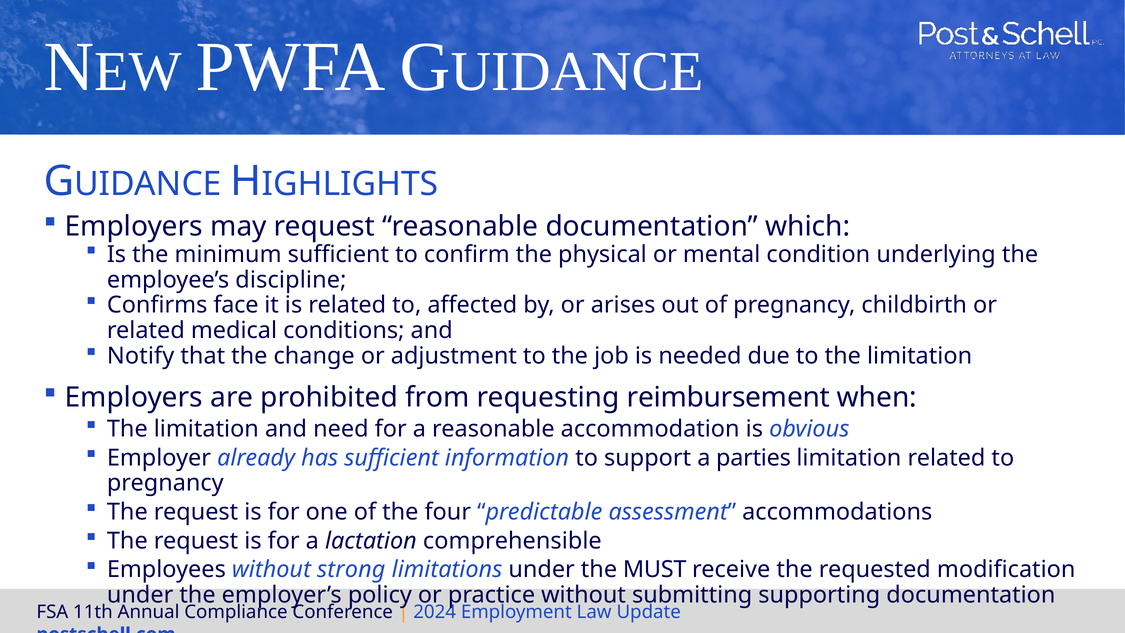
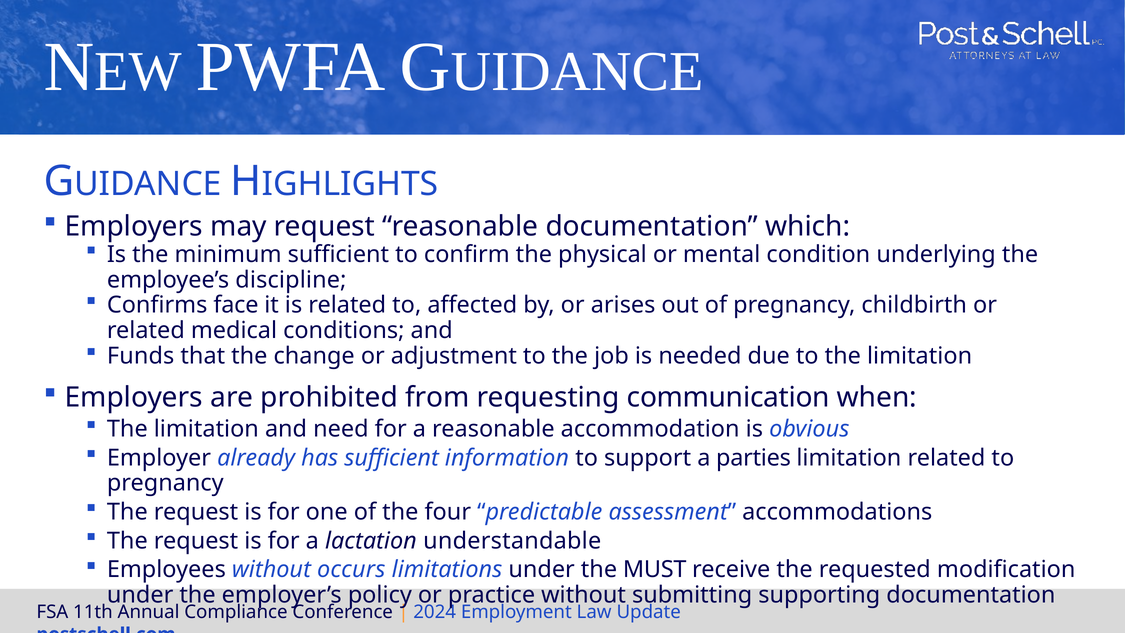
Notify: Notify -> Funds
reimbursement: reimbursement -> communication
comprehensible: comprehensible -> understandable
strong: strong -> occurs
